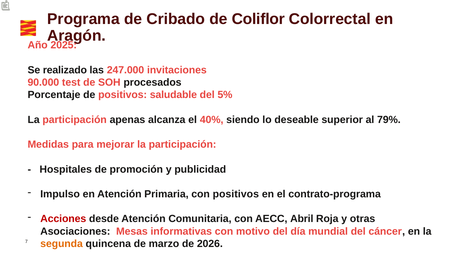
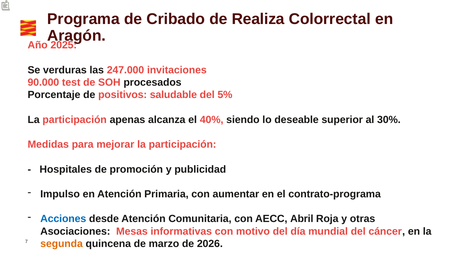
Coliflor: Coliflor -> Realiza
realizado: realizado -> verduras
79%: 79% -> 30%
con positivos: positivos -> aumentar
Acciones colour: red -> blue
